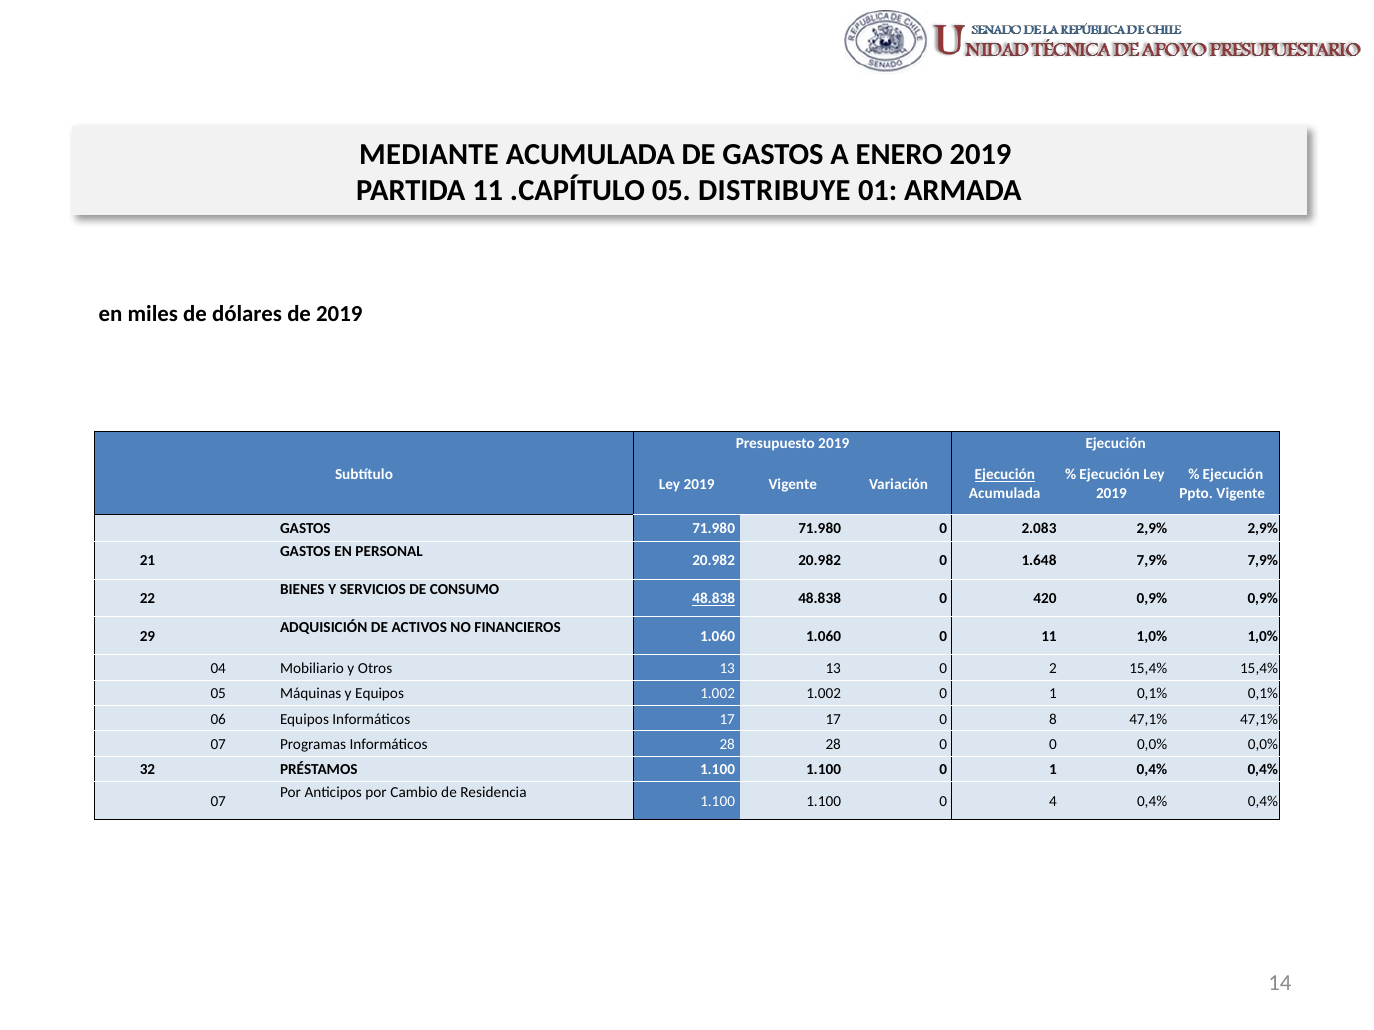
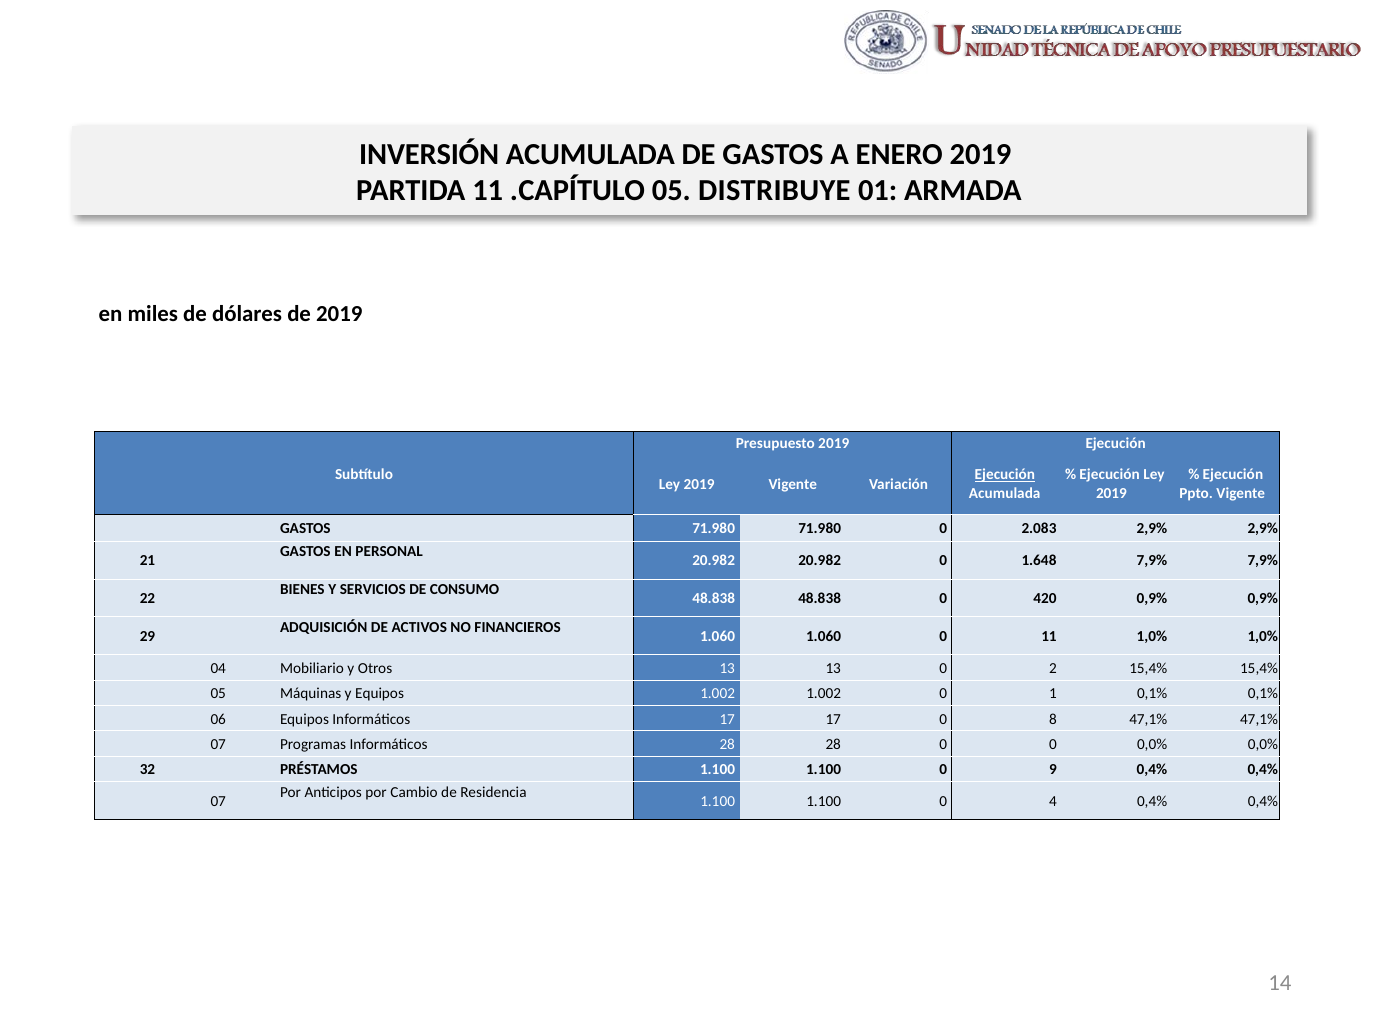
MEDIANTE: MEDIANTE -> INVERSIÓN
48.838 at (714, 599) underline: present -> none
1.100 0 1: 1 -> 9
